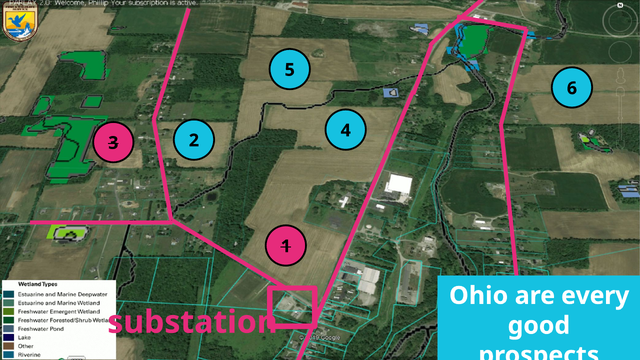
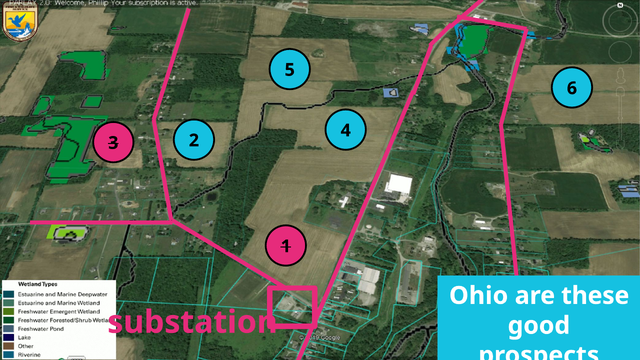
every: every -> these
